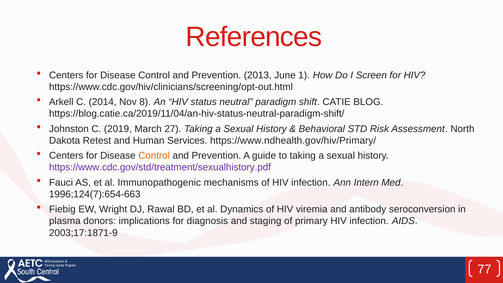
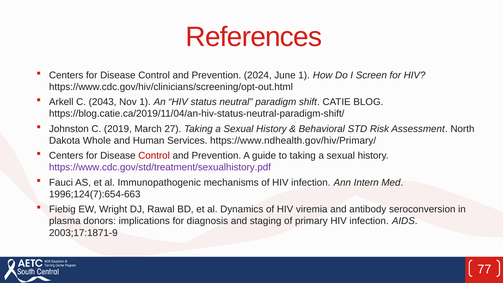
2013: 2013 -> 2024
2014: 2014 -> 2043
Nov 8: 8 -> 1
Retest: Retest -> Whole
Control at (154, 156) colour: orange -> red
